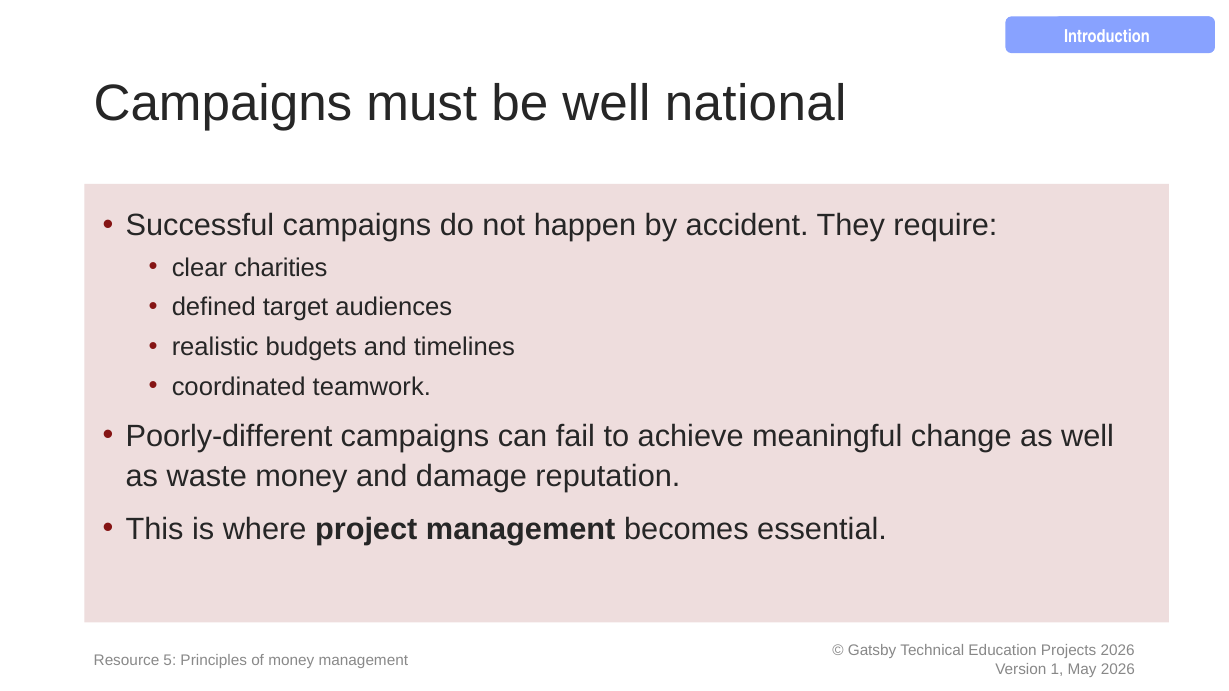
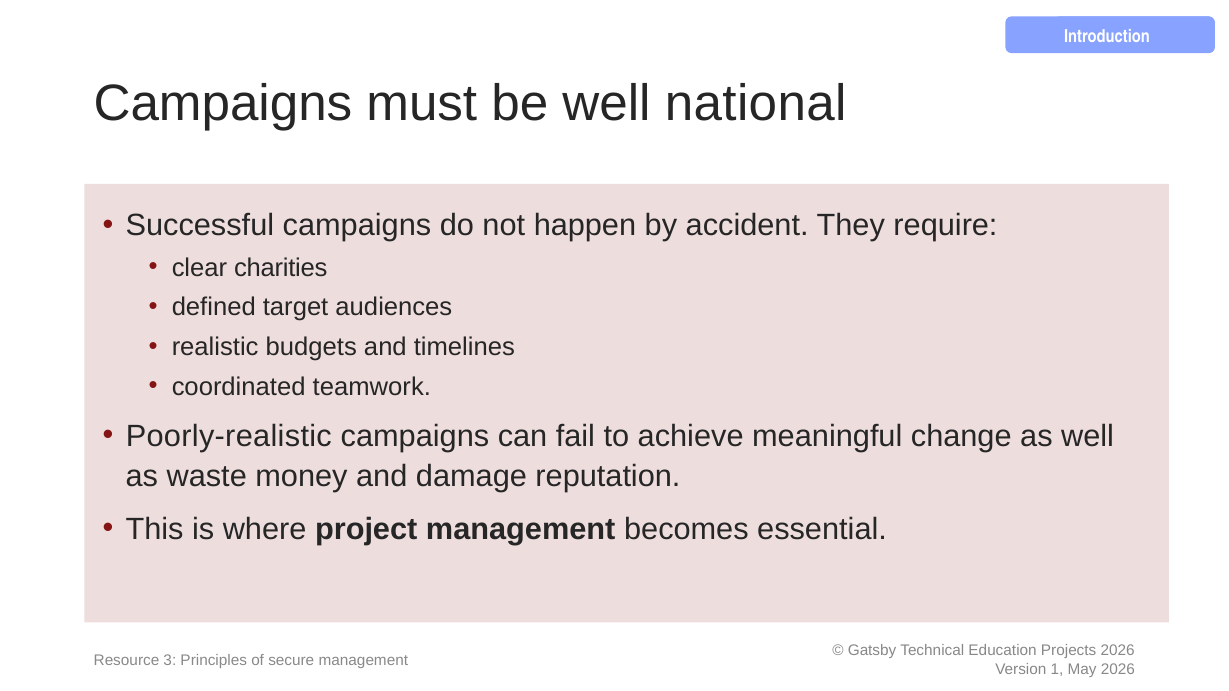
Poorly-different: Poorly-different -> Poorly-realistic
5: 5 -> 3
of money: money -> secure
